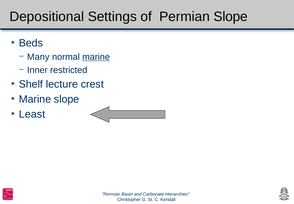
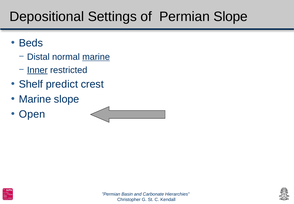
Many: Many -> Distal
Inner underline: none -> present
lecture: lecture -> predict
Least: Least -> Open
